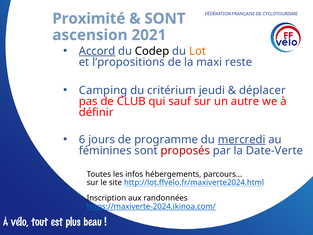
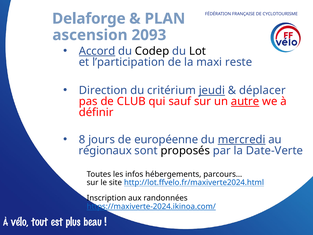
Proximité: Proximité -> Delaforge
SONT at (165, 19): SONT -> PLAN
2021: 2021 -> 2093
Lot colour: orange -> black
l’propositions: l’propositions -> l’participation
Camping: Camping -> Direction
jeudi underline: none -> present
autre underline: none -> present
6: 6 -> 8
programme: programme -> européenne
féminines: féminines -> régionaux
proposés colour: red -> black
